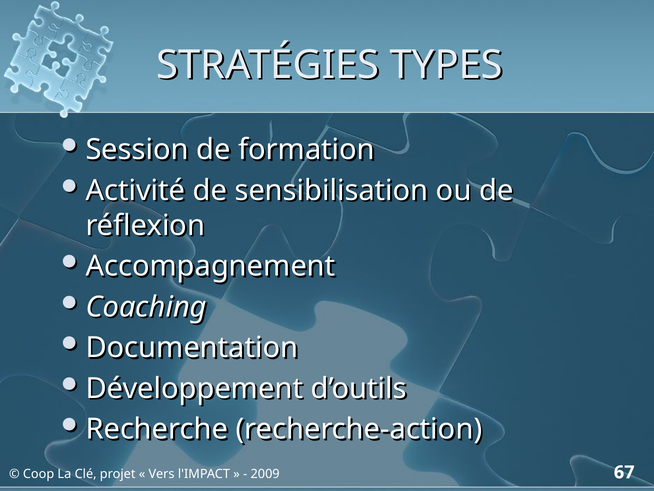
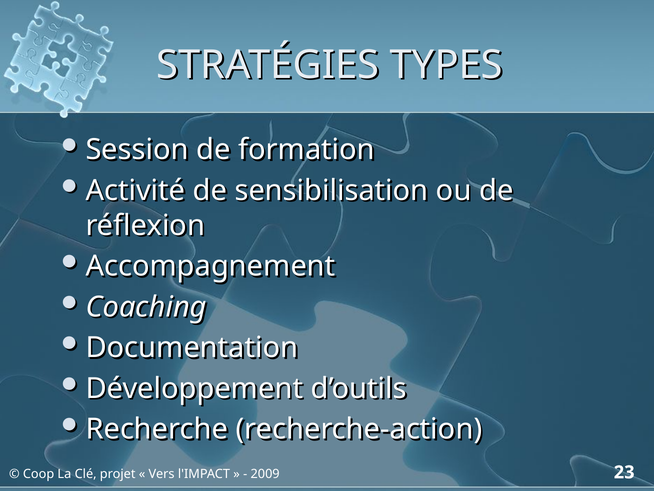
67: 67 -> 23
